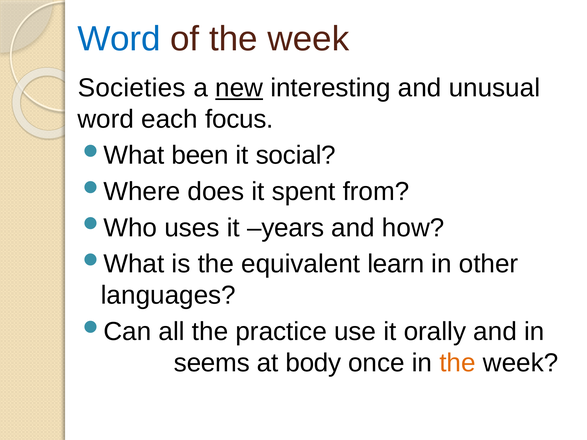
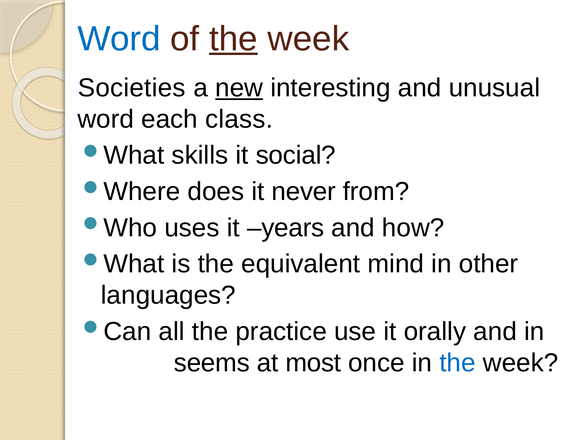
the at (233, 39) underline: none -> present
focus: focus -> class
been: been -> skills
spent: spent -> never
learn: learn -> mind
body: body -> most
the at (458, 363) colour: orange -> blue
